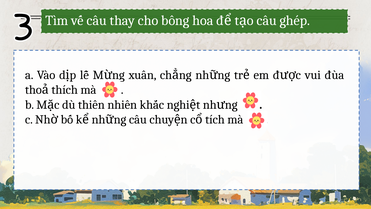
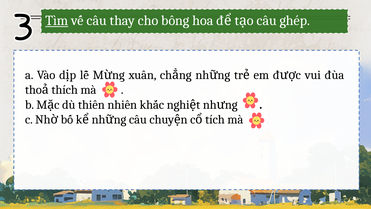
Tìm underline: none -> present
